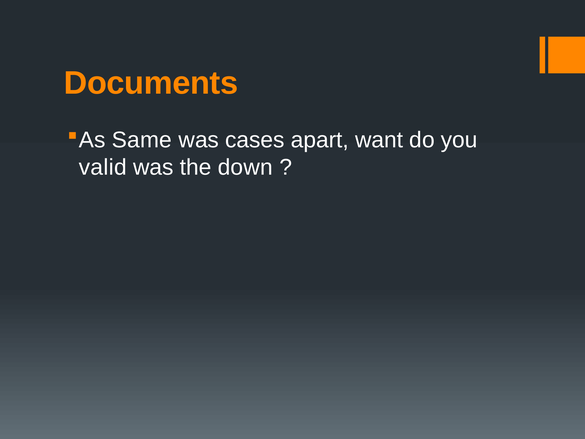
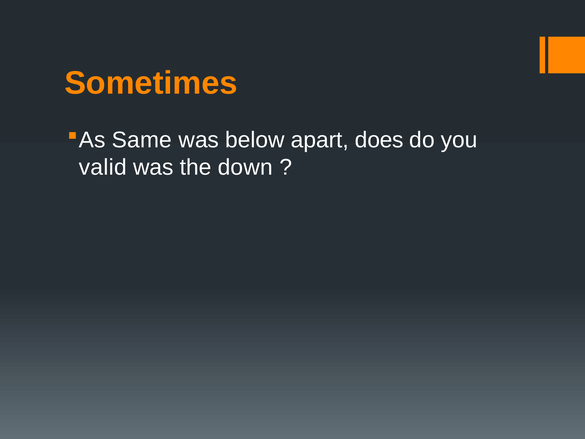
Documents: Documents -> Sometimes
cases: cases -> below
want: want -> does
